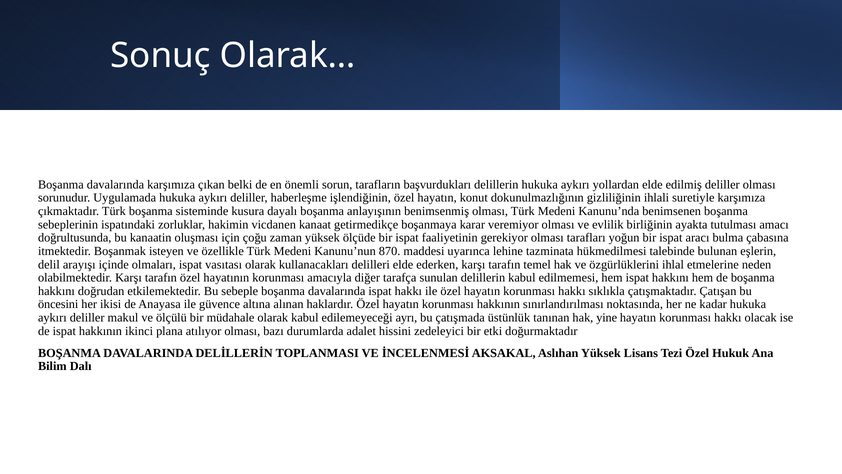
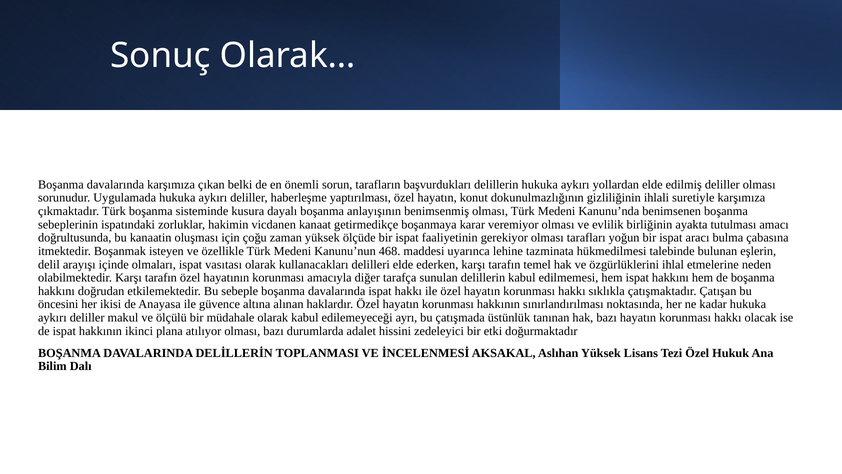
işlendiğinin: işlendiğinin -> yaptırılması
870: 870 -> 468
hak yine: yine -> bazı
